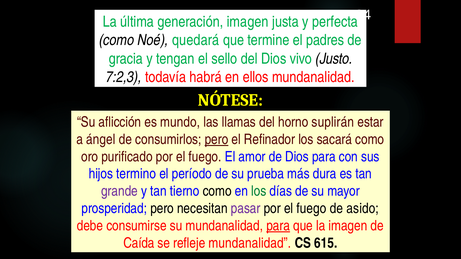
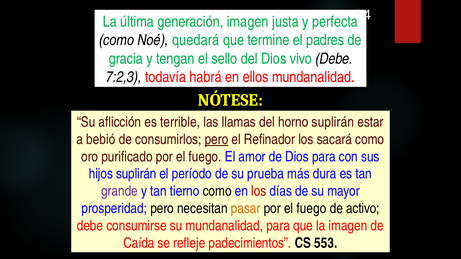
vivo Justo: Justo -> Debe
mundo: mundo -> terrible
ángel: ángel -> bebió
hijos termino: termino -> suplirán
los at (259, 191) colour: green -> red
pasar colour: purple -> orange
asido: asido -> activo
para at (278, 226) underline: present -> none
refleje mundanalidad: mundanalidad -> padecimientos
615: 615 -> 553
